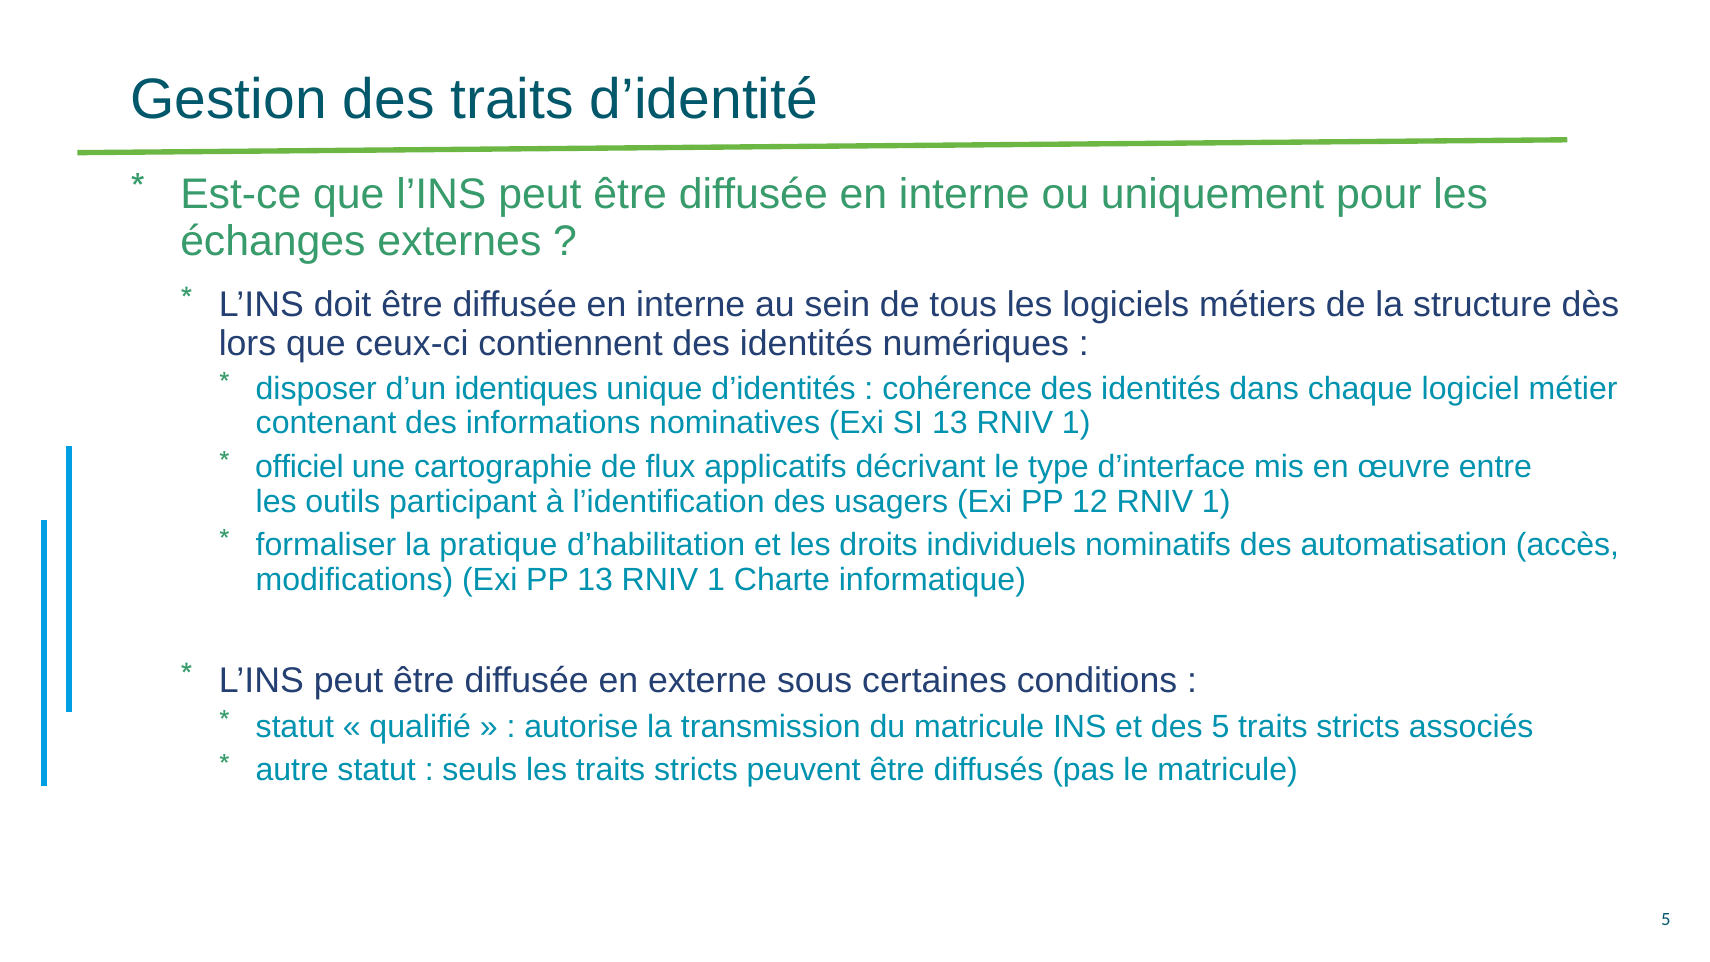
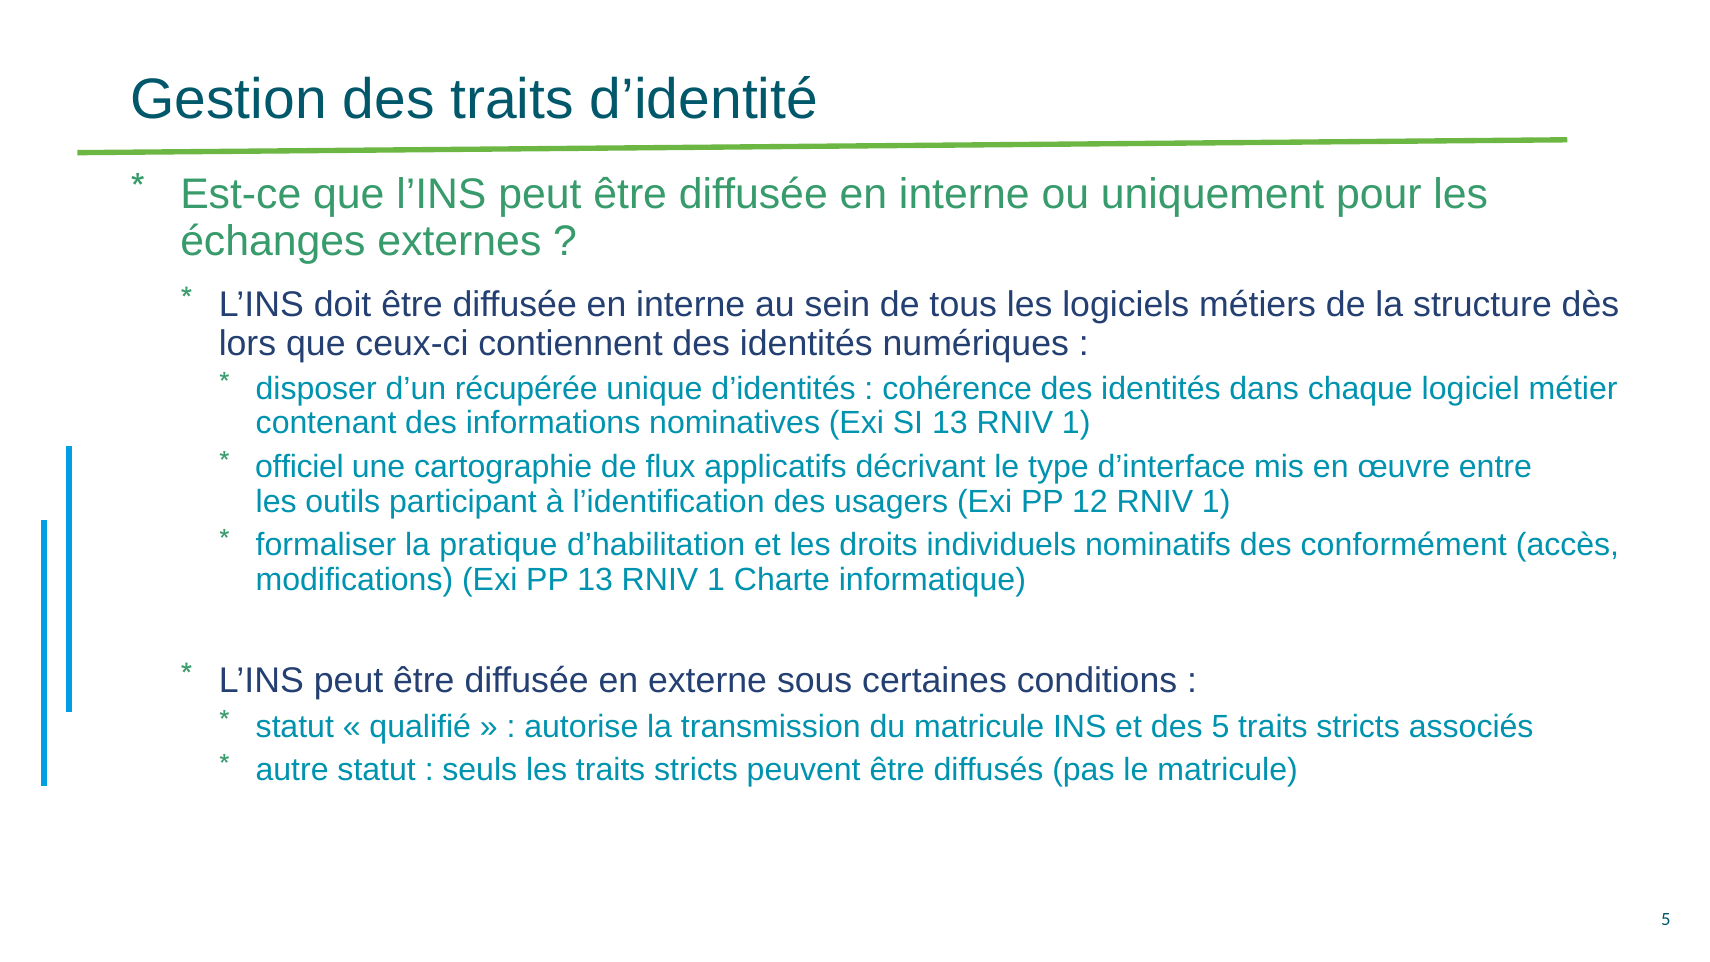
identiques: identiques -> récupérée
automatisation: automatisation -> conformément
